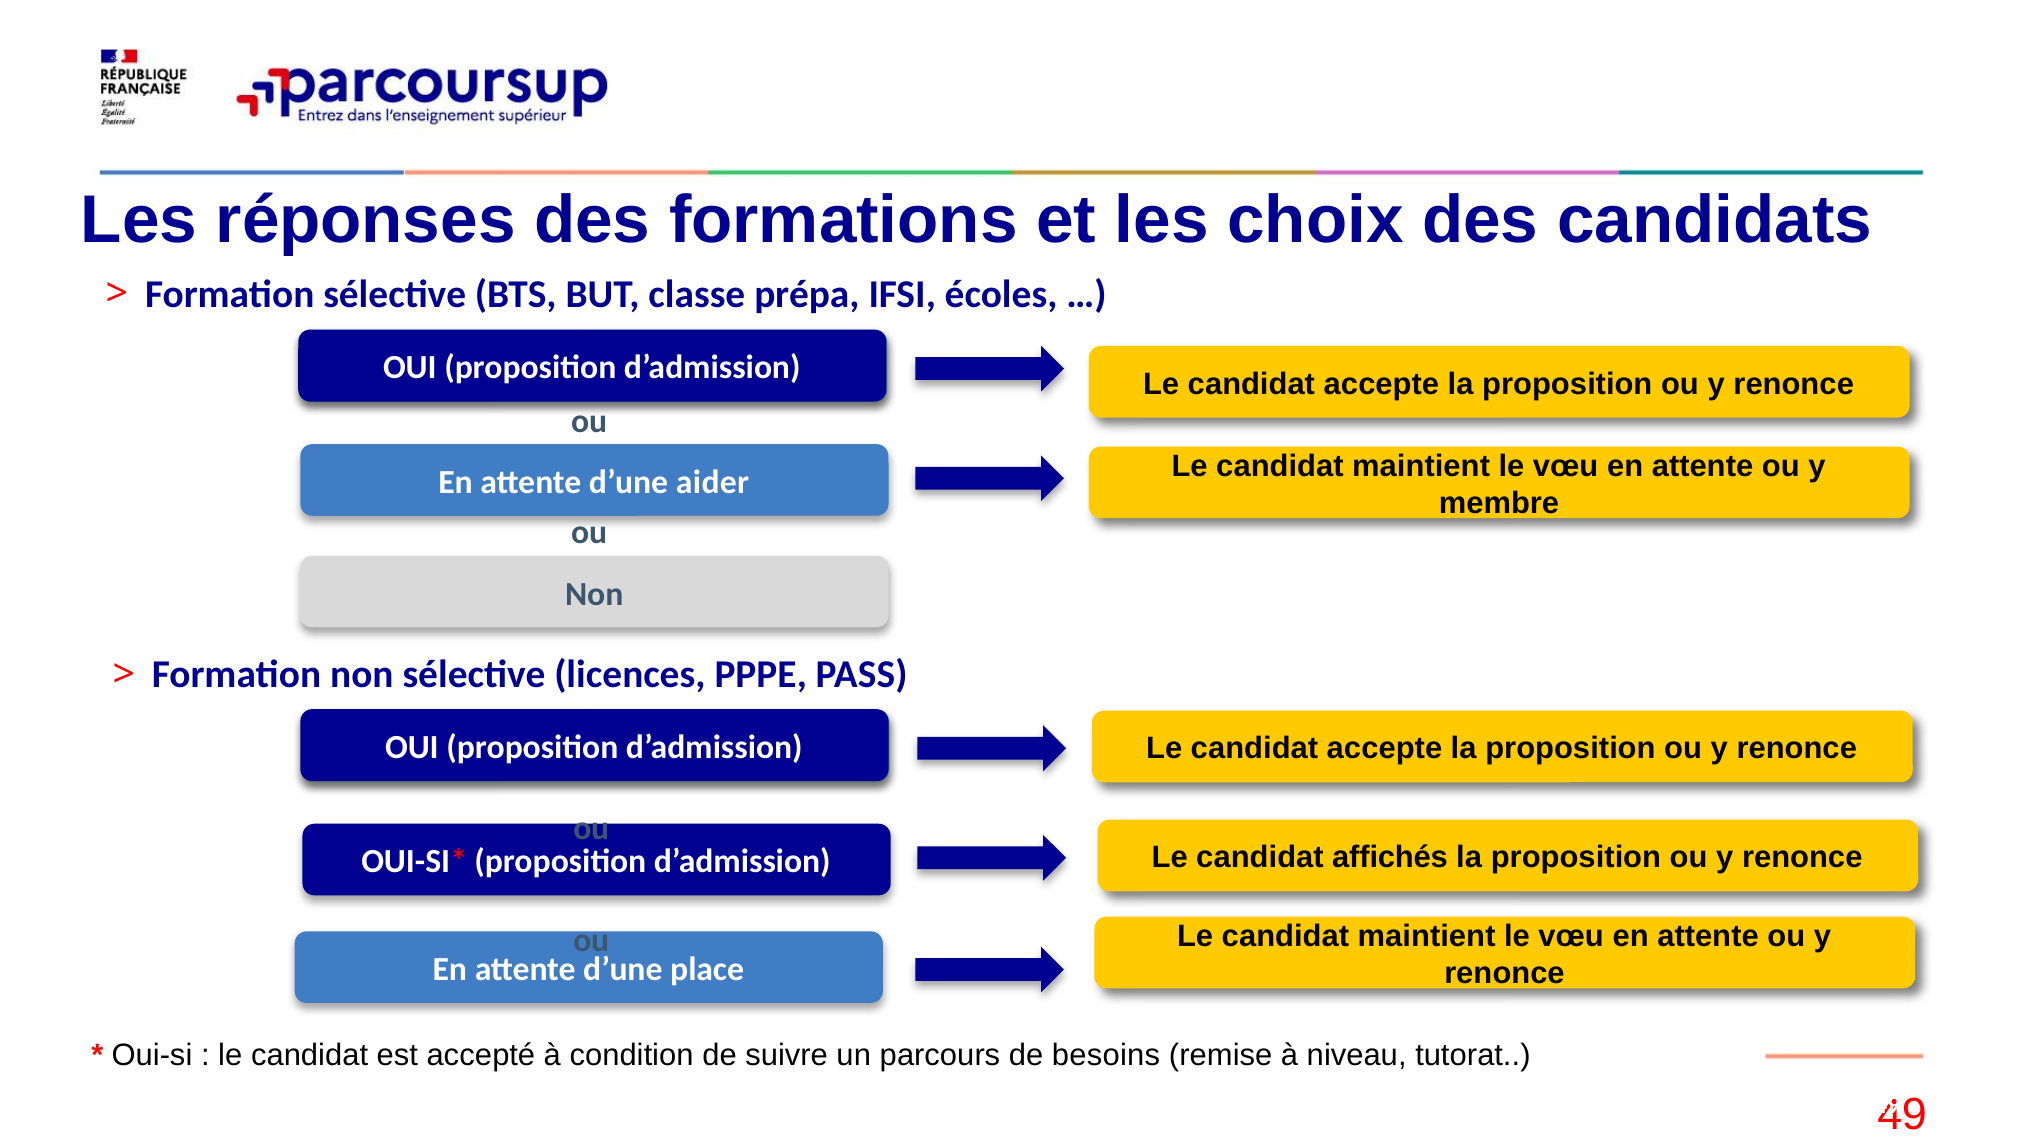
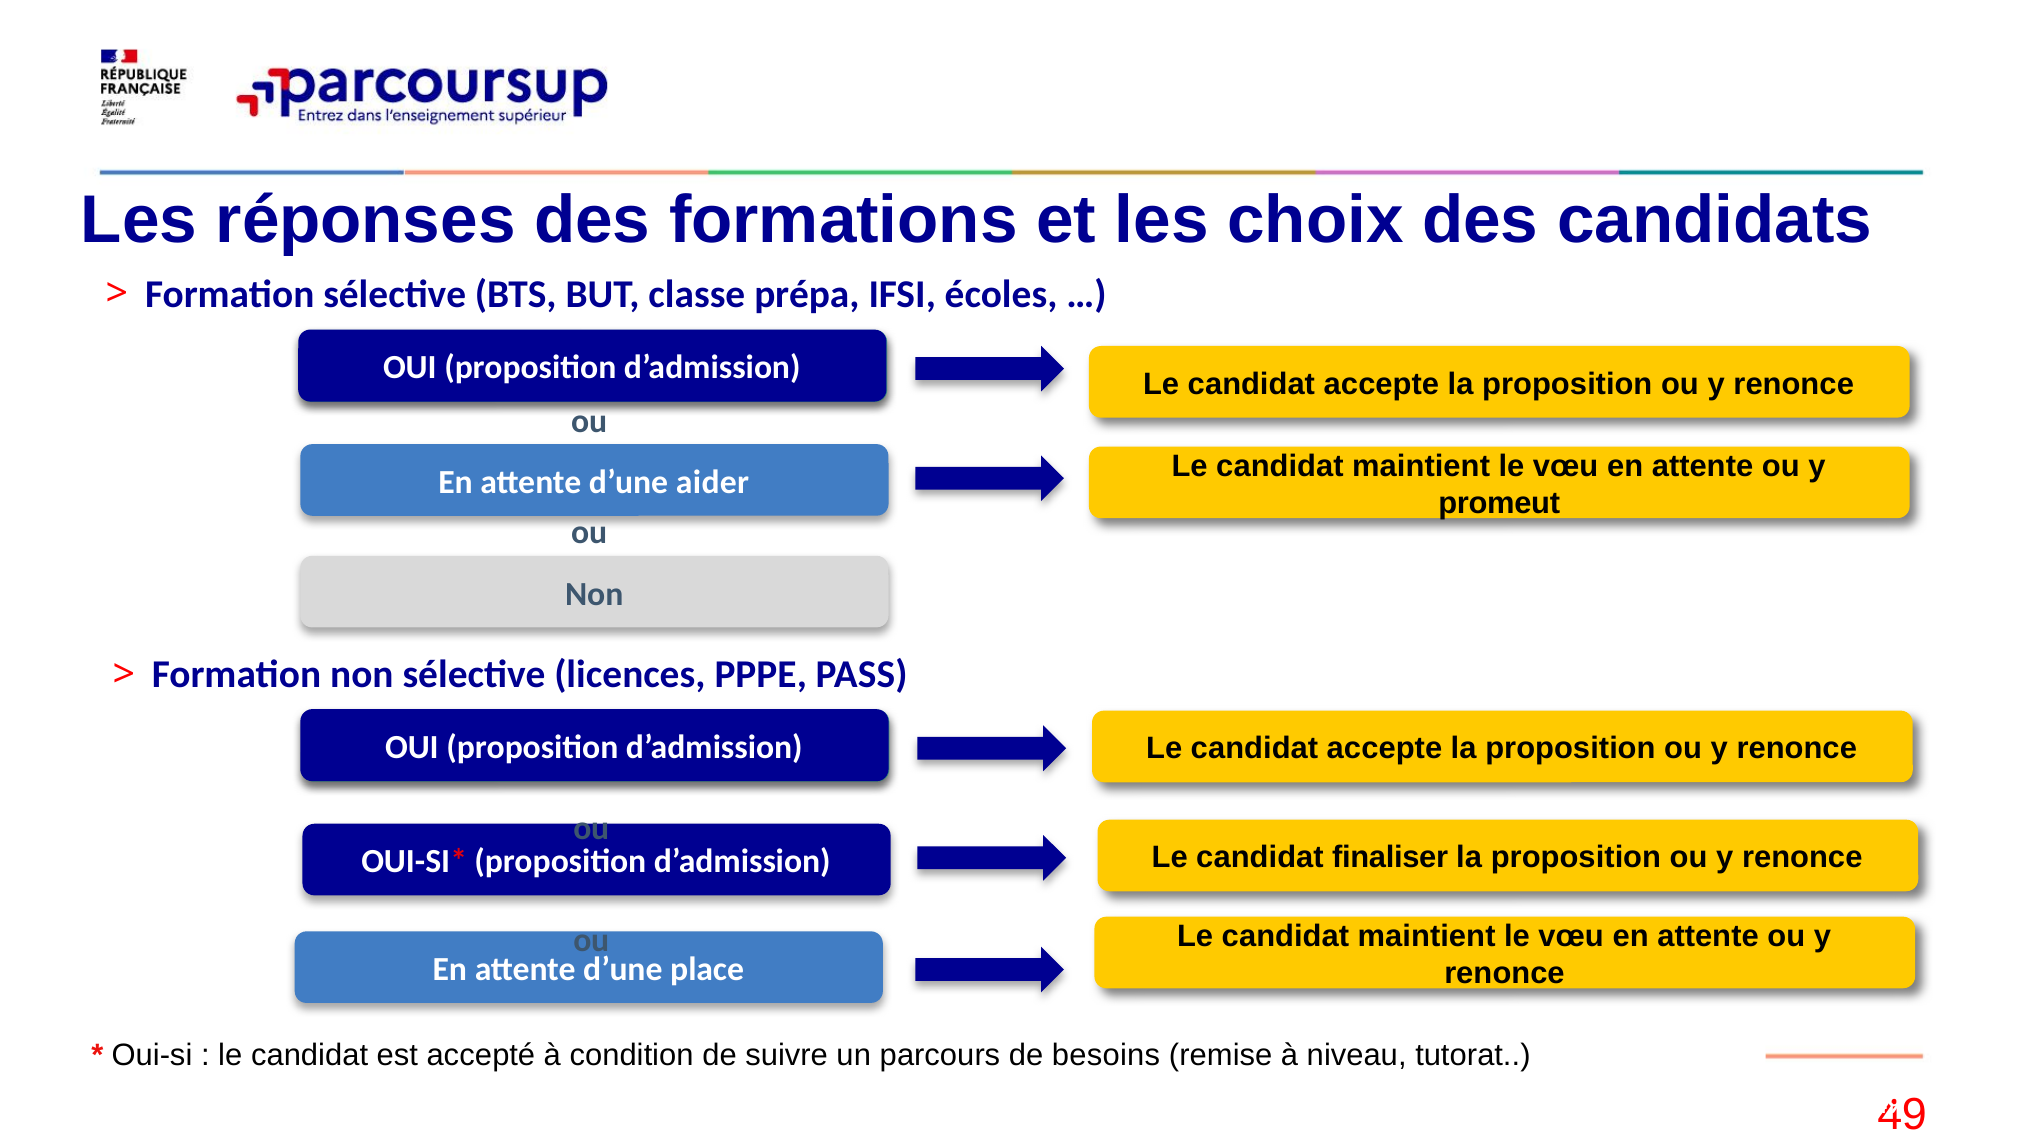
membre: membre -> promeut
affichés: affichés -> finaliser
